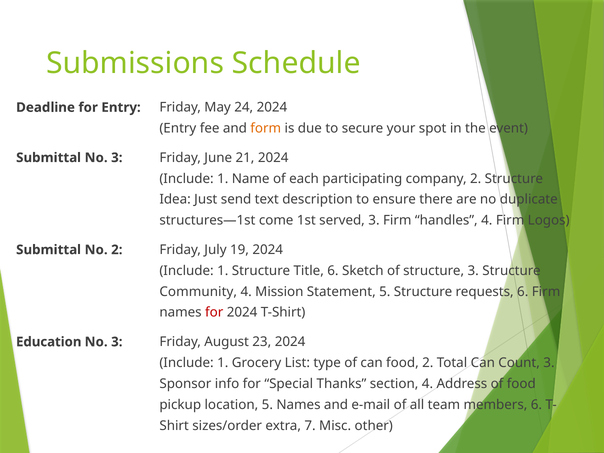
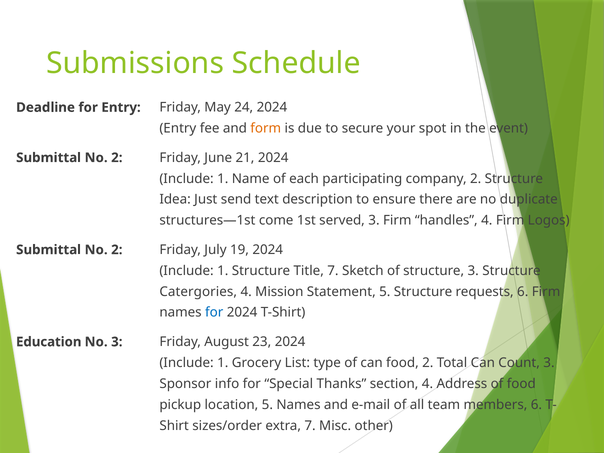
3 at (117, 158): 3 -> 2
Title 6: 6 -> 7
Community: Community -> Catergories
for at (214, 313) colour: red -> blue
